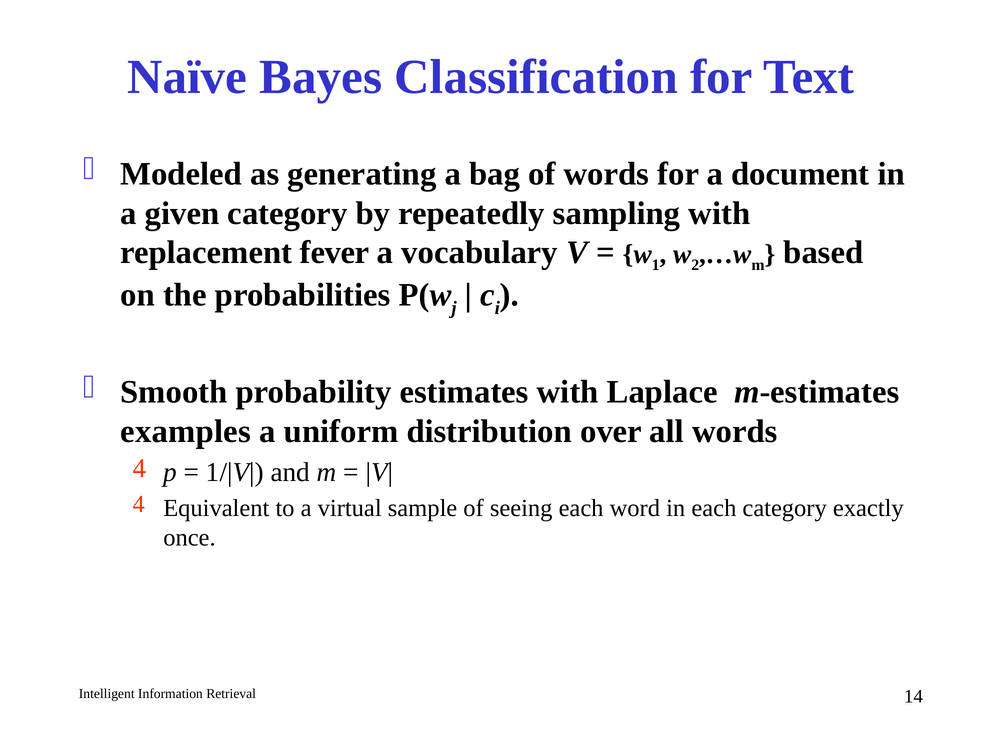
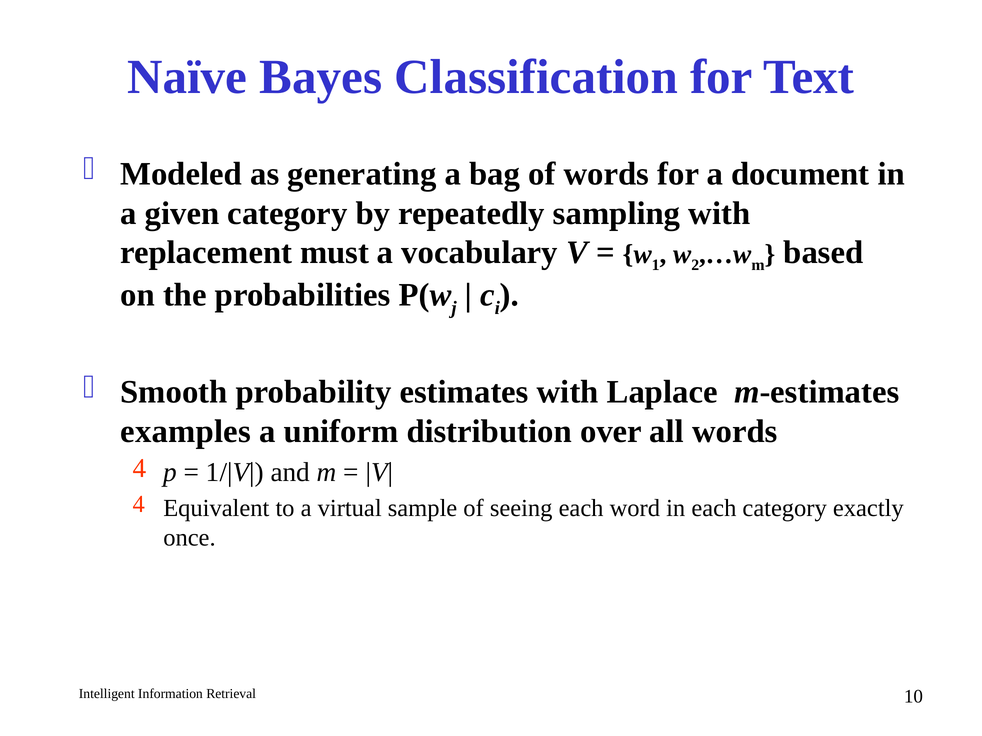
fever: fever -> must
14: 14 -> 10
